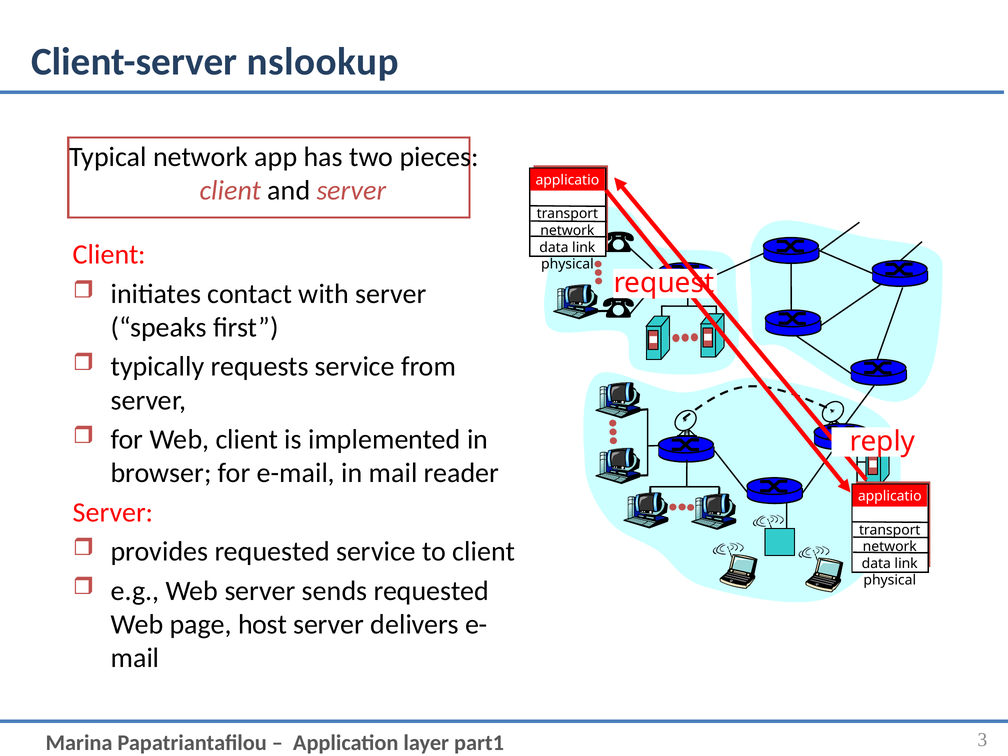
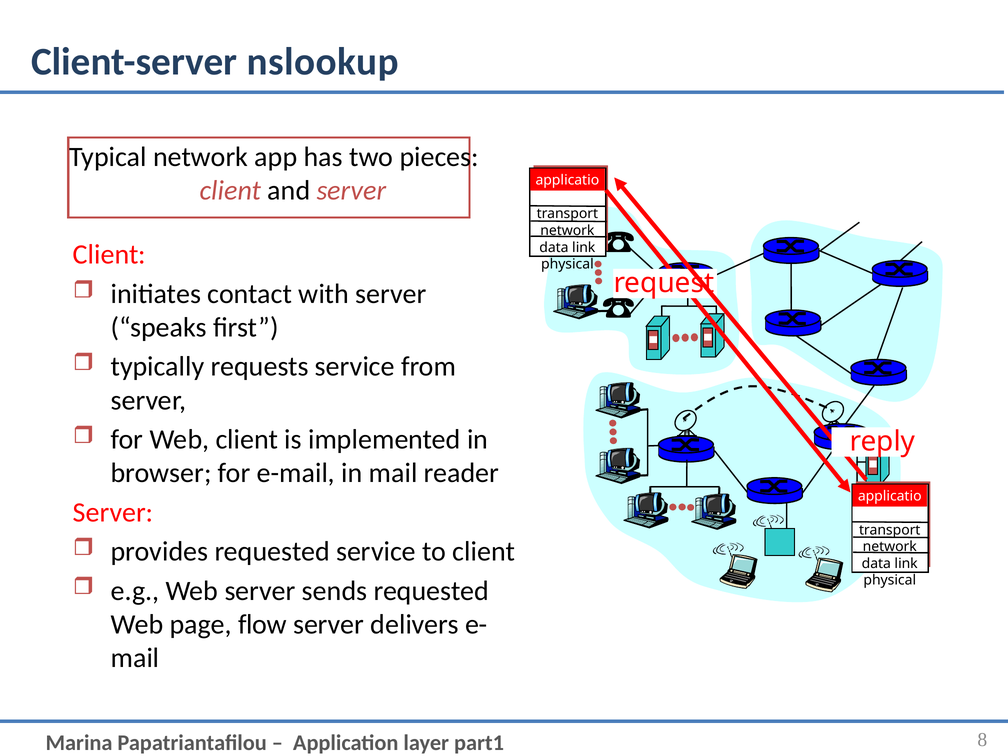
host: host -> flow
3: 3 -> 8
